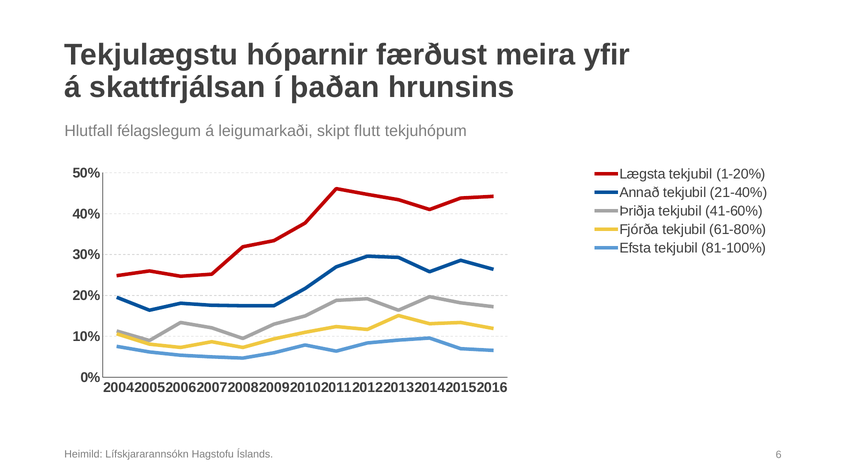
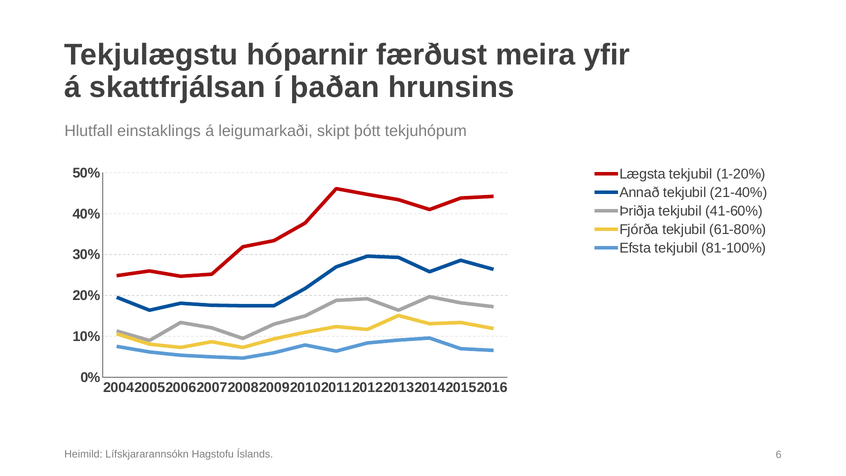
félagslegum: félagslegum -> einstaklings
flutt: flutt -> þótt
